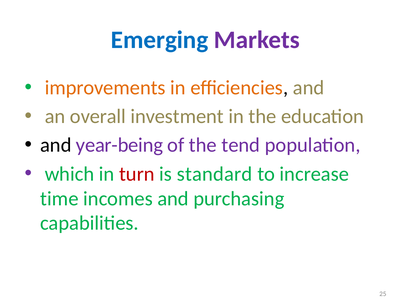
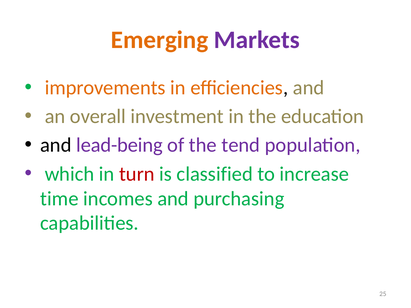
Emerging colour: blue -> orange
year-being: year-being -> lead-being
standard: standard -> classified
